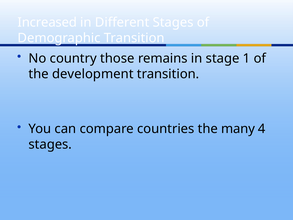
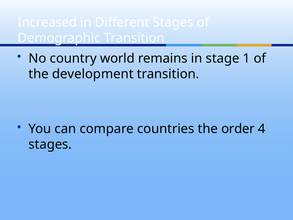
those: those -> world
many: many -> order
